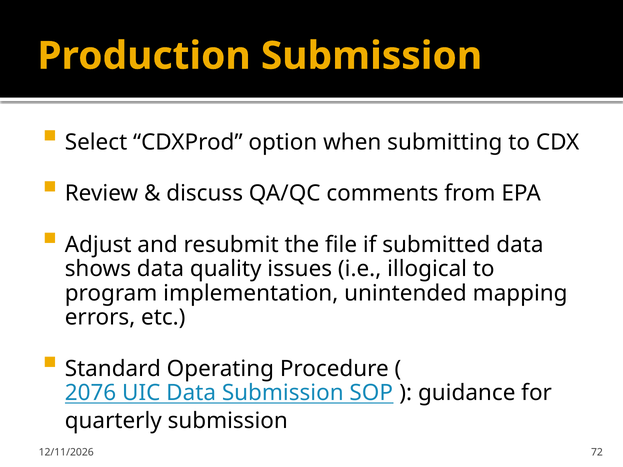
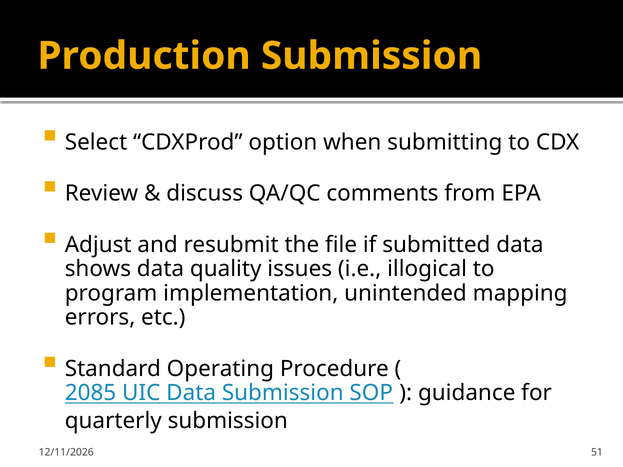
2076: 2076 -> 2085
72: 72 -> 51
